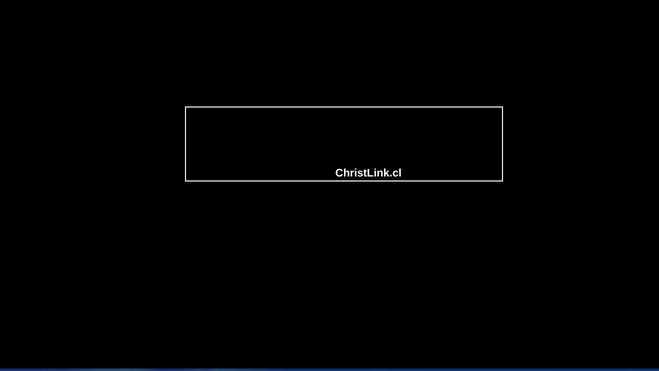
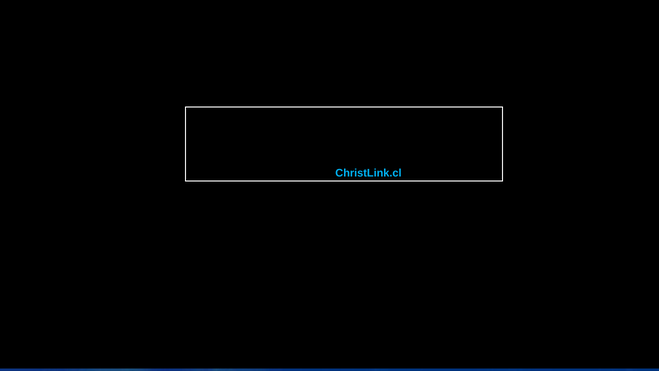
ChristLink.cl colour: white -> light blue
